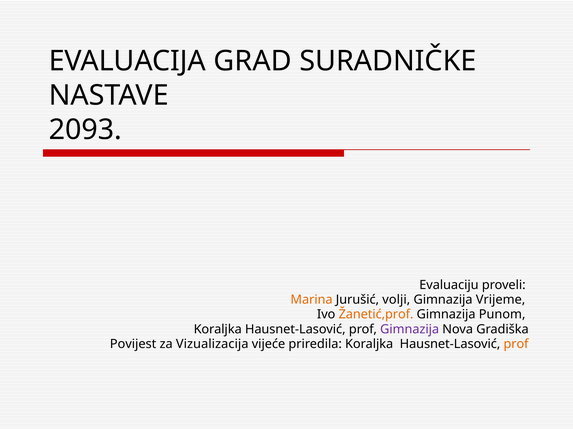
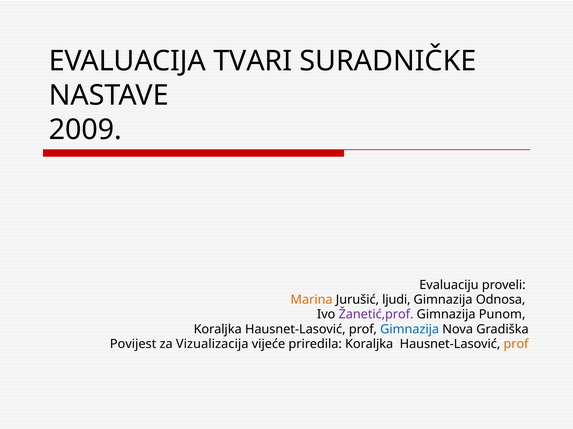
GRAD: GRAD -> TVARI
2093: 2093 -> 2009
volji: volji -> ljudi
Vrijeme: Vrijeme -> Odnosa
Žanetić,prof colour: orange -> purple
Gimnazija at (410, 330) colour: purple -> blue
